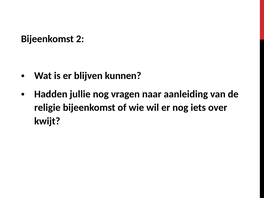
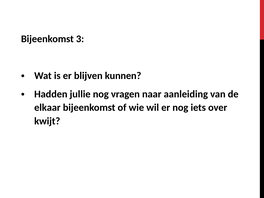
2: 2 -> 3
religie: religie -> elkaar
